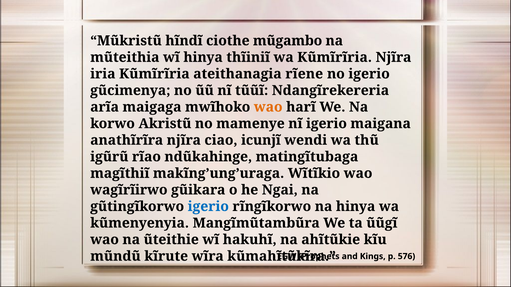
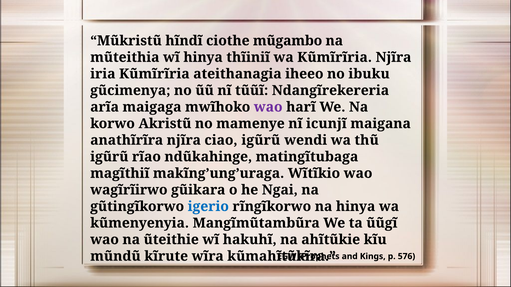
rĩene: rĩene -> iheeo
no igerio: igerio -> ibuku
wao at (268, 107) colour: orange -> purple
nĩ igerio: igerio -> icunjĩ
ciao icunjĩ: icunjĩ -> igũrũ
